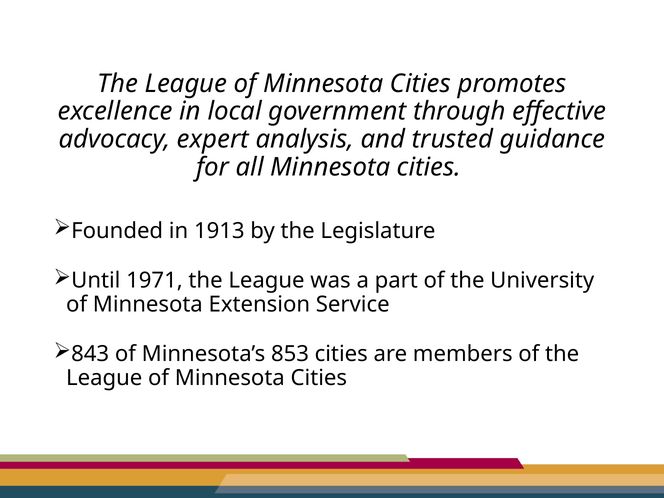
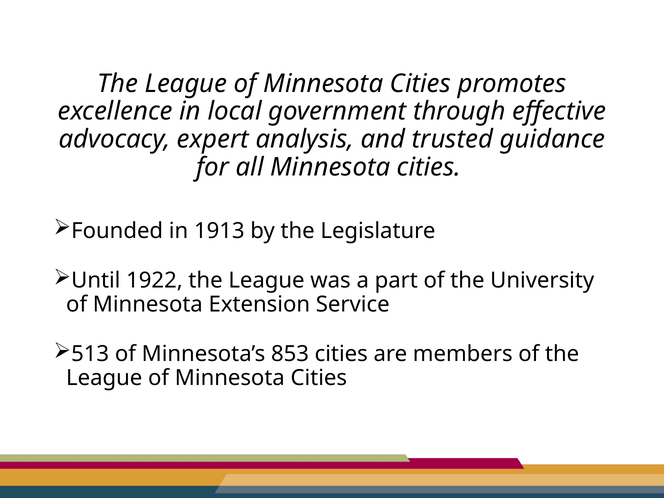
1971: 1971 -> 1922
843: 843 -> 513
